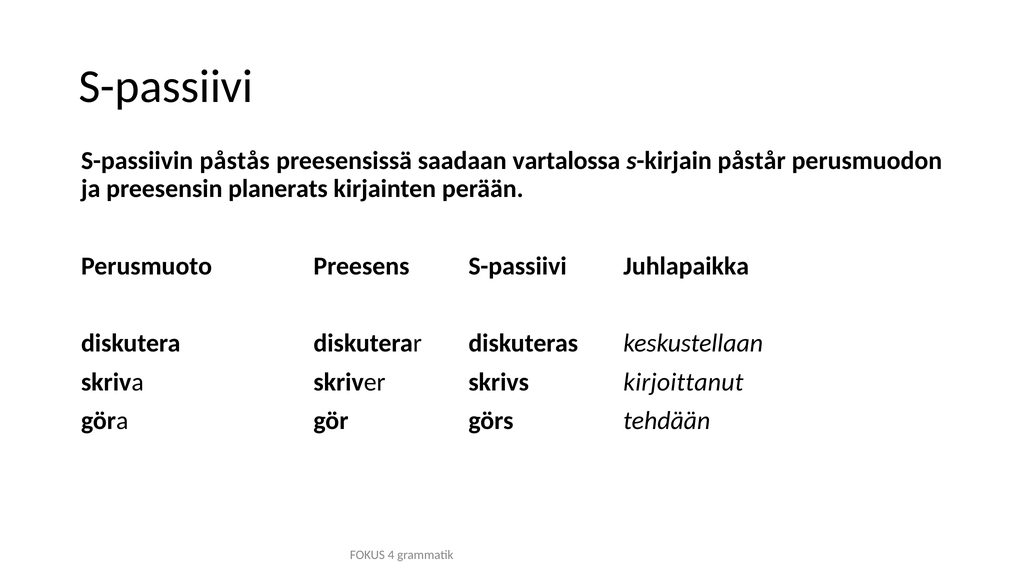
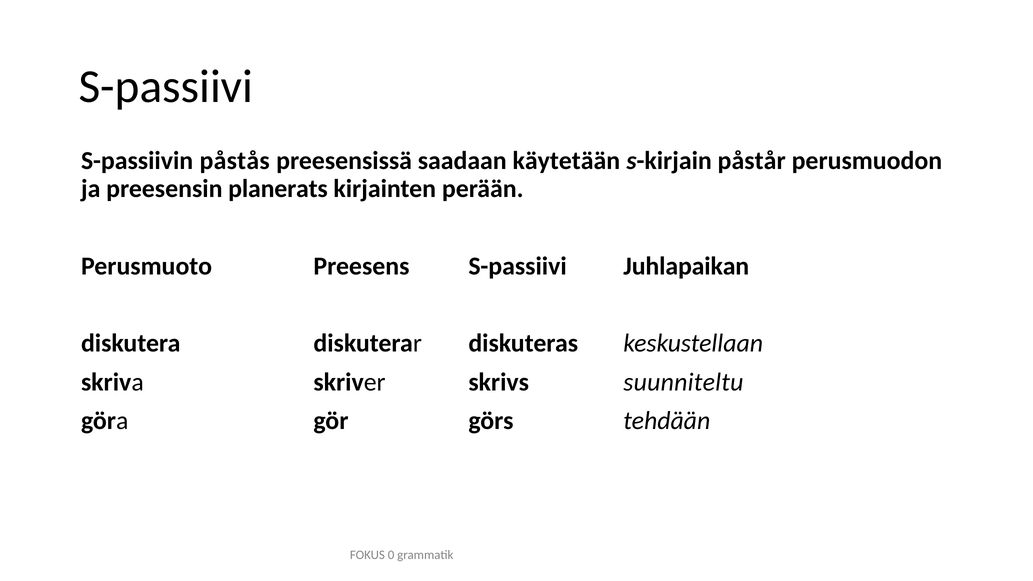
vartalossa: vartalossa -> käytetään
Juhlapaikka: Juhlapaikka -> Juhlapaikan
kirjoittanut: kirjoittanut -> suunniteltu
4: 4 -> 0
